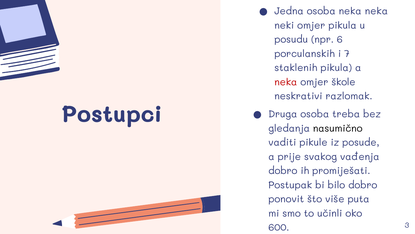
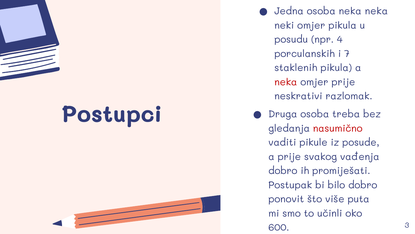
6: 6 -> 4
omjer škole: škole -> prije
nasumično colour: black -> red
